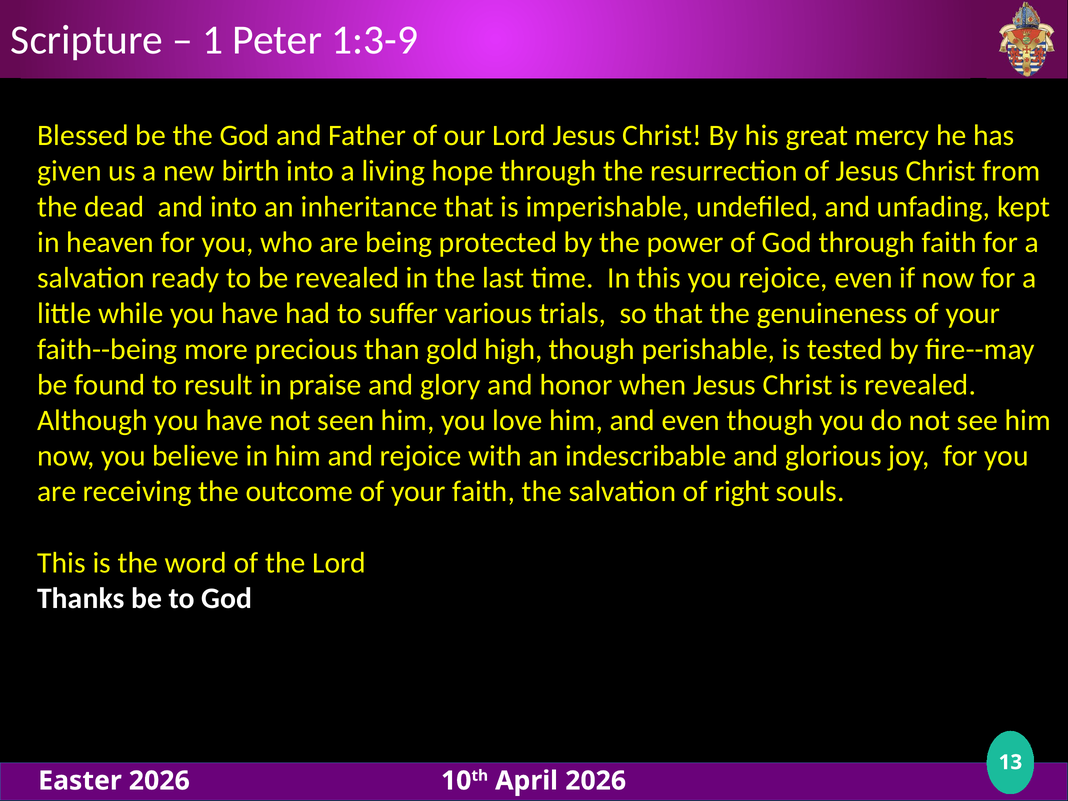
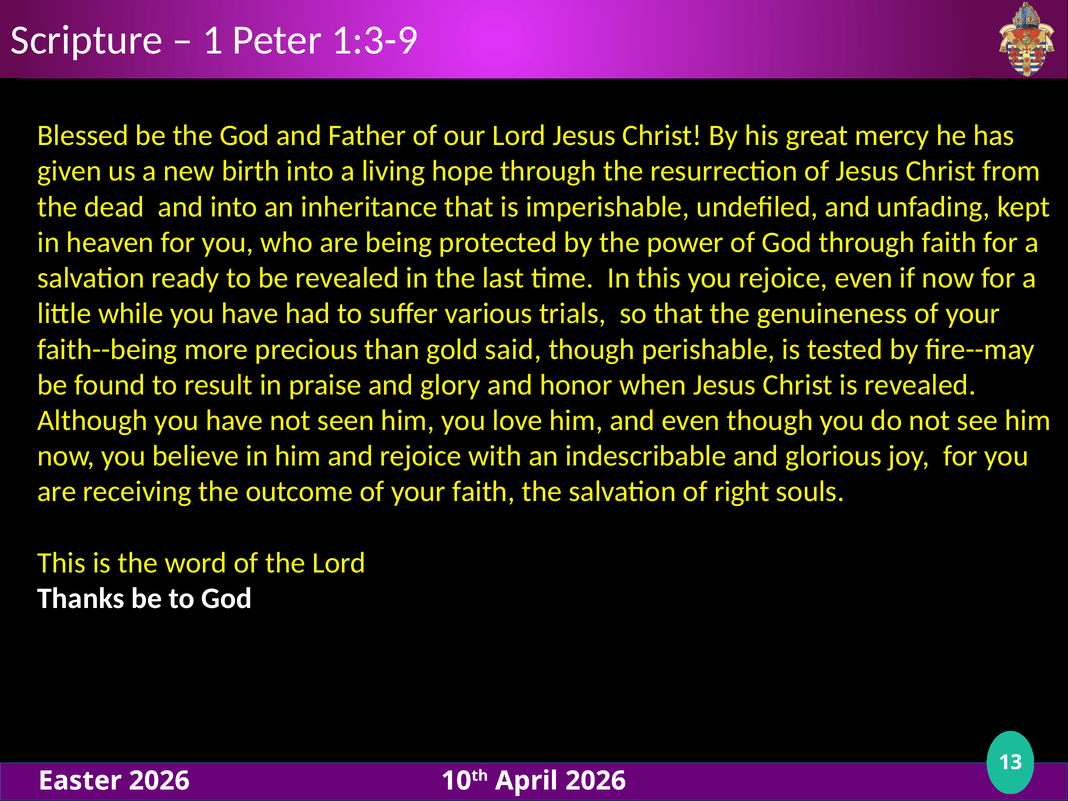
high: high -> said
